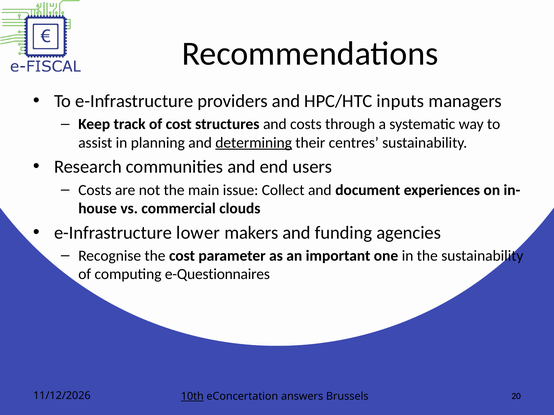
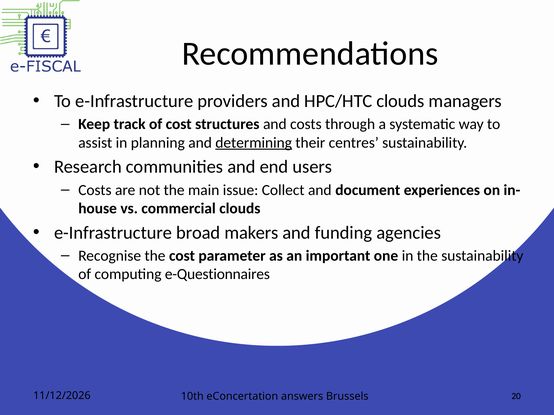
HPC/HTC inputs: inputs -> clouds
lower: lower -> broad
10th underline: present -> none
